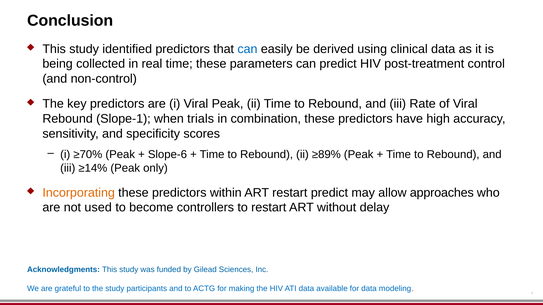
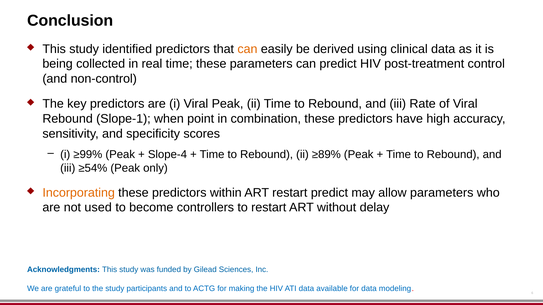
can at (247, 49) colour: blue -> orange
trials: trials -> point
≥70%: ≥70% -> ≥99%
Slope-6: Slope-6 -> Slope-4
≥14%: ≥14% -> ≥54%
allow approaches: approaches -> parameters
